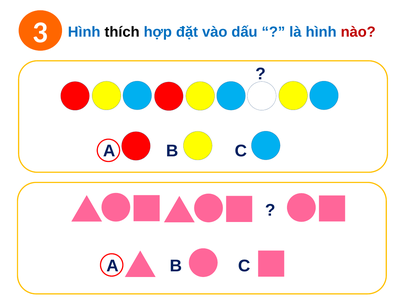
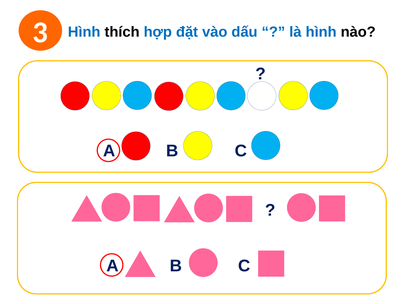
nào colour: red -> black
